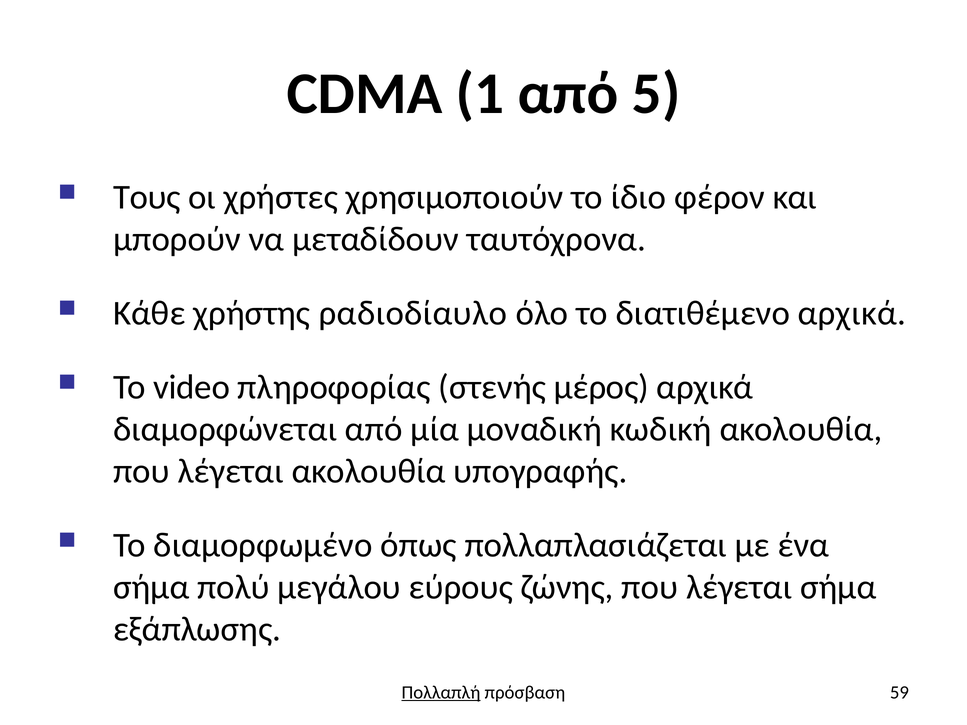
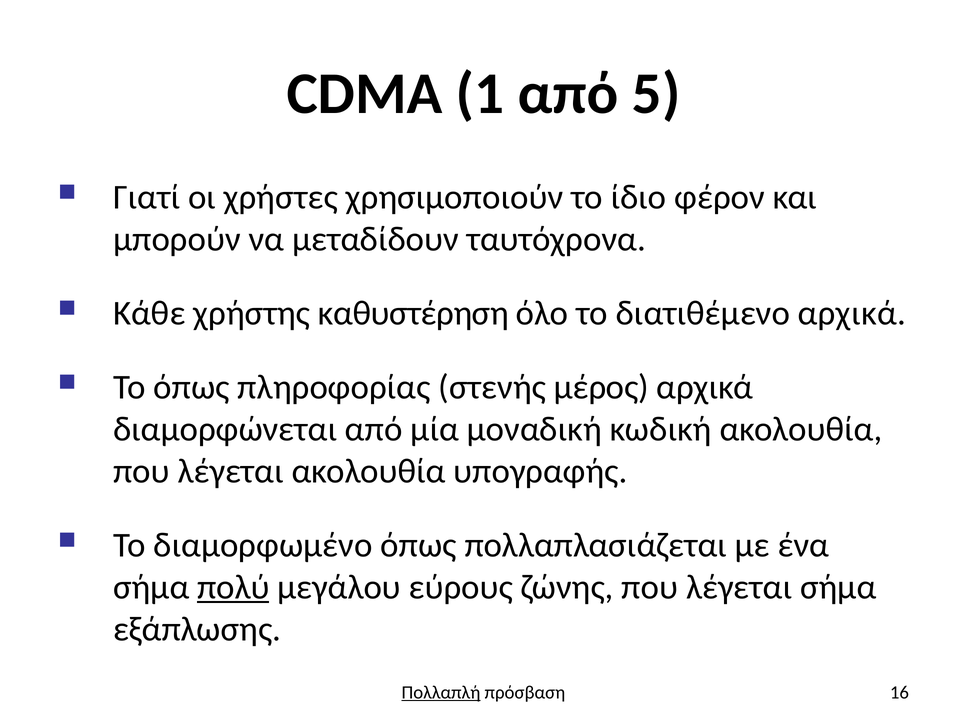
Τους: Τους -> Γιατί
ραδιοδίαυλο: ραδιοδίαυλο -> καθυστέρηση
Το video: video -> όπως
πολύ underline: none -> present
59: 59 -> 16
